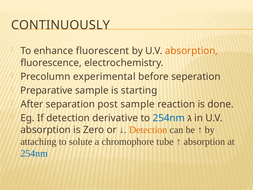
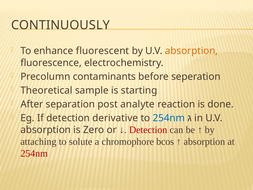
experimental: experimental -> contaminants
Preparative: Preparative -> Theoretical
post sample: sample -> analyte
Detection at (148, 130) colour: orange -> red
tube: tube -> bcos
254nm at (34, 153) colour: blue -> red
